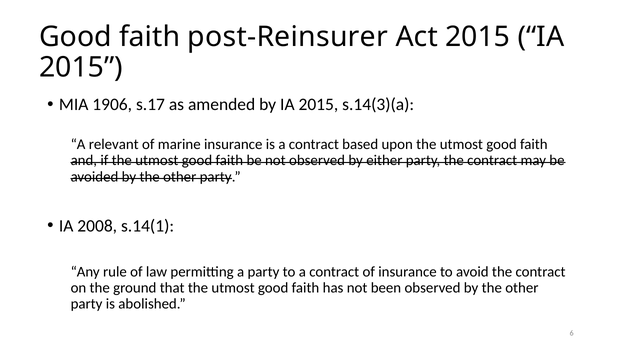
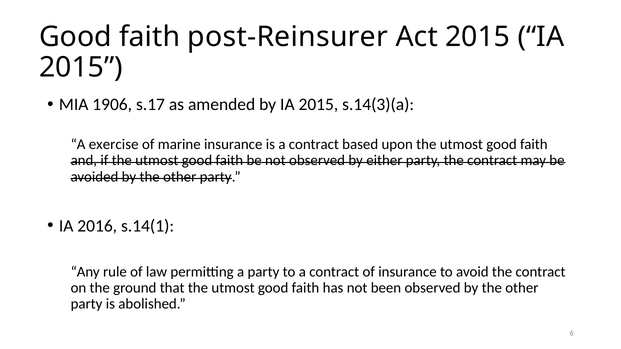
relevant: relevant -> exercise
2008: 2008 -> 2016
